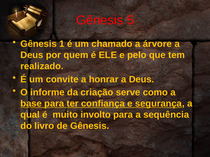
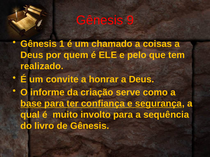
5: 5 -> 9
árvore: árvore -> coisas
